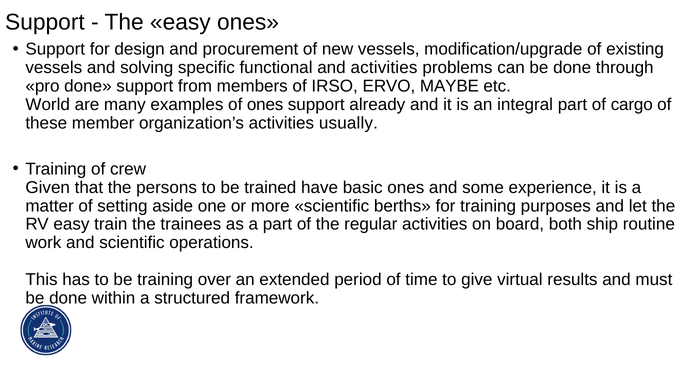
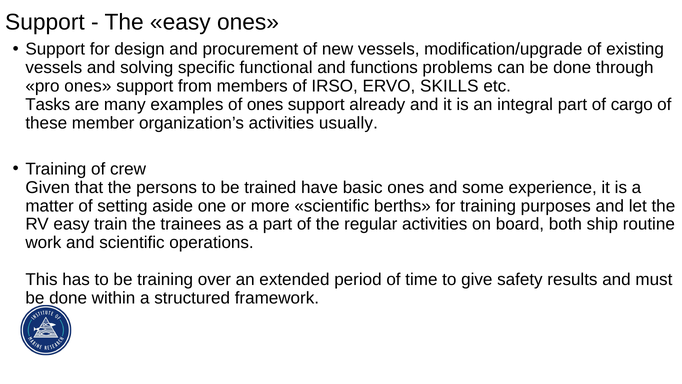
and activities: activities -> functions
pro done: done -> ones
MAYBE: MAYBE -> SKILLS
World: World -> Tasks
virtual: virtual -> safety
